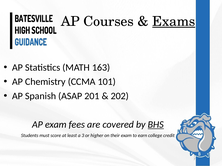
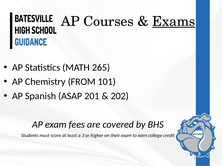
163: 163 -> 265
CCMA: CCMA -> FROM
BHS underline: present -> none
